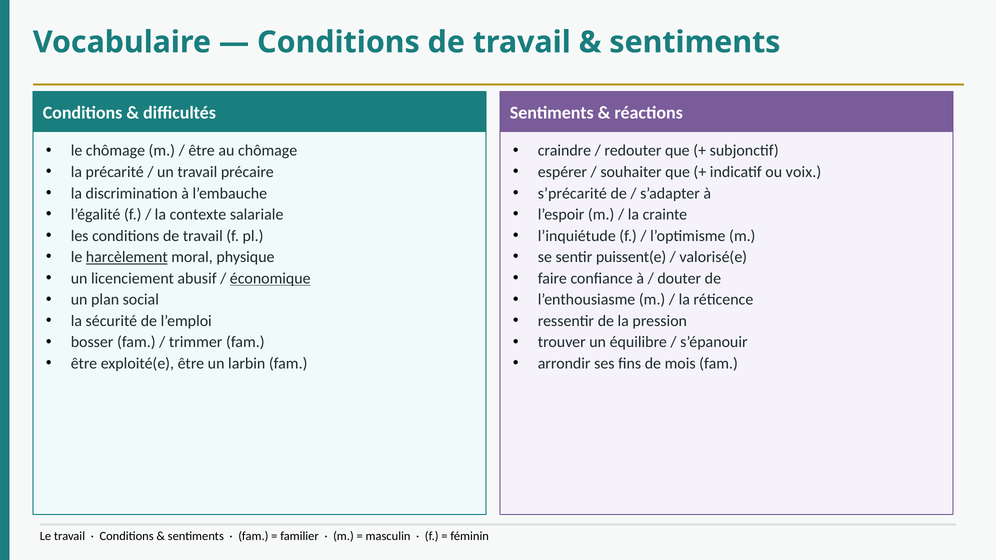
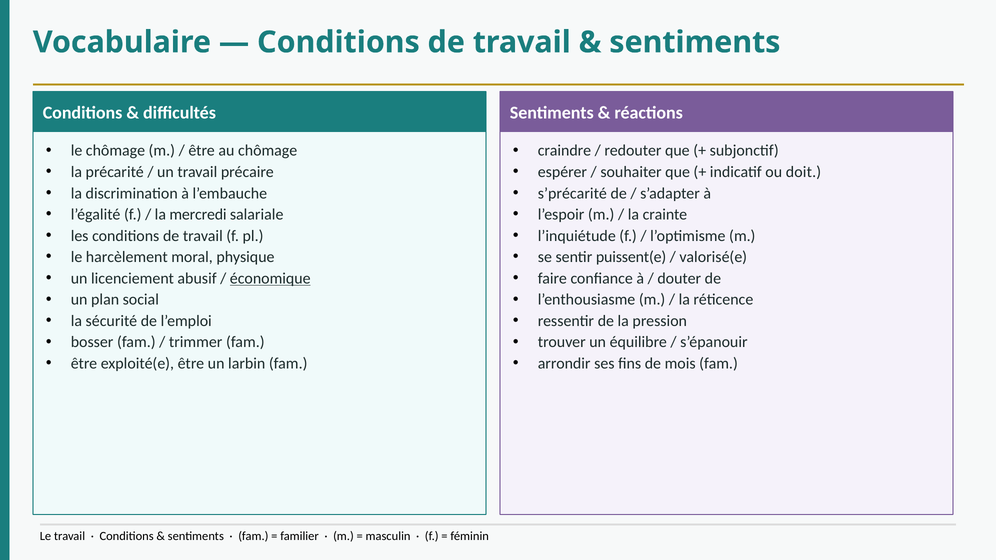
voix: voix -> doit
contexte: contexte -> mercredi
harcèlement underline: present -> none
